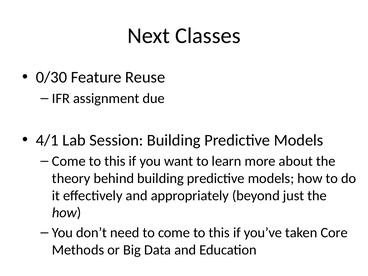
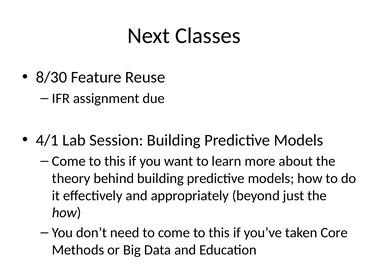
0/30: 0/30 -> 8/30
